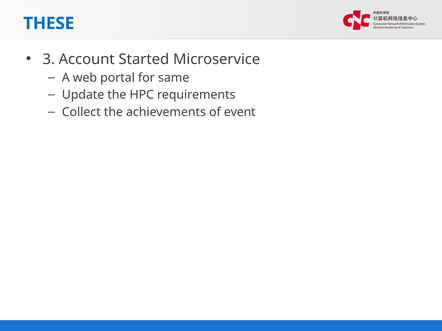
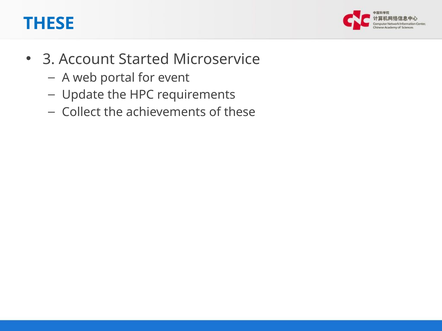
same: same -> event
of event: event -> these
